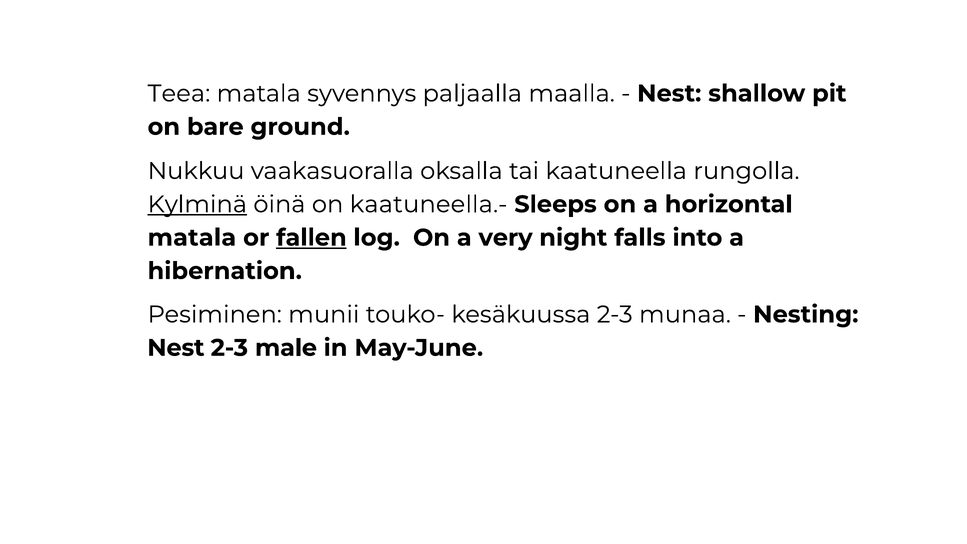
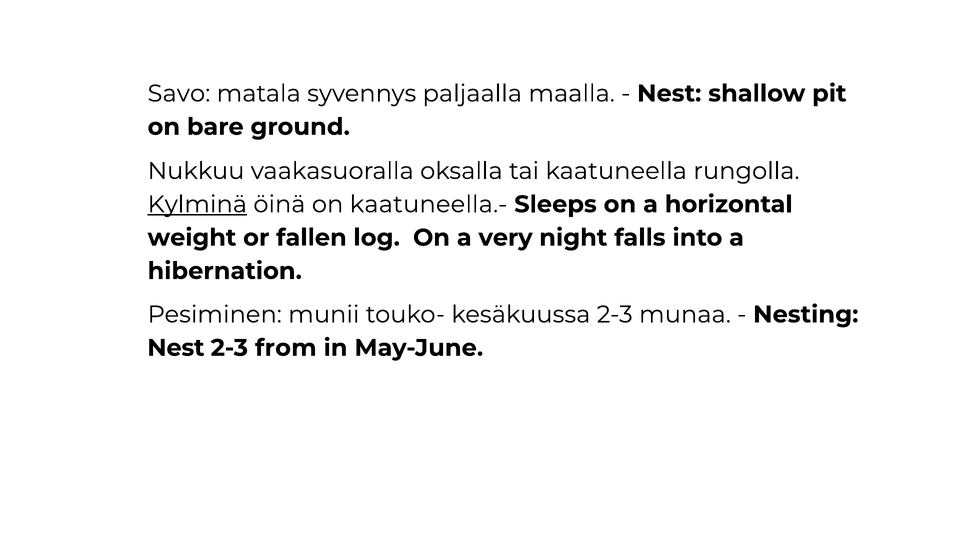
Teea: Teea -> Savo
matala at (192, 238): matala -> weight
fallen underline: present -> none
male: male -> from
